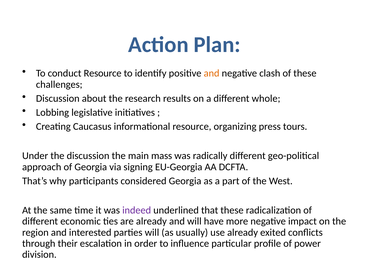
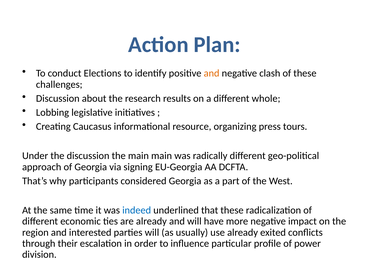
conduct Resource: Resource -> Elections
main mass: mass -> main
indeed colour: purple -> blue
